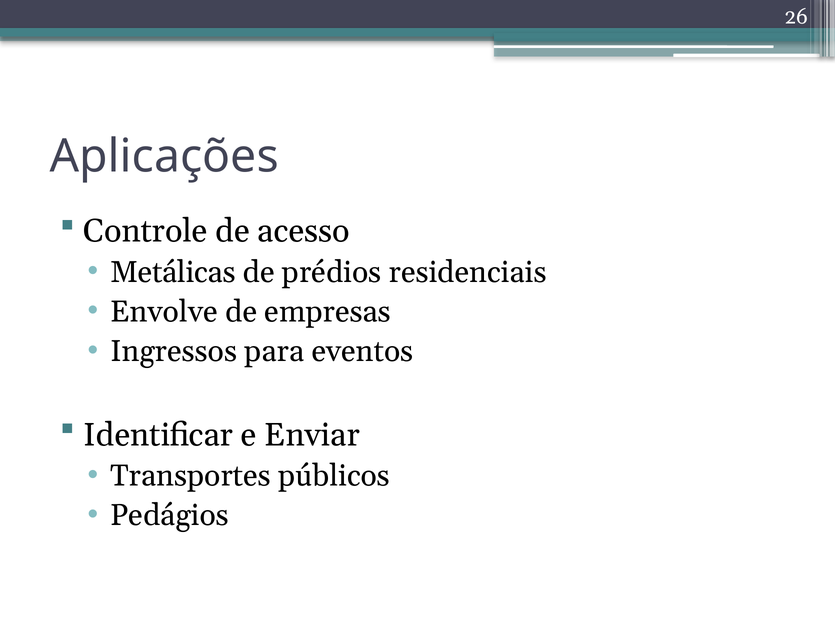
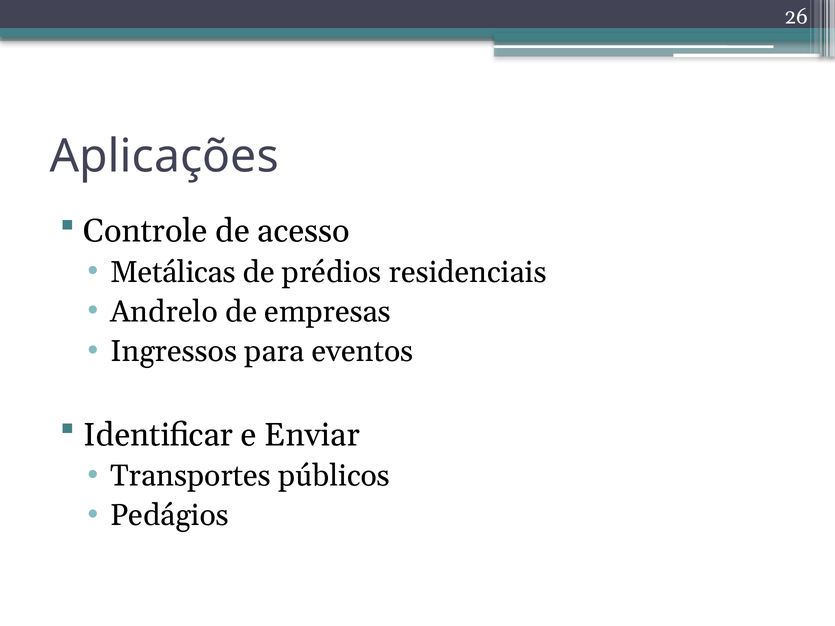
Envolve: Envolve -> Andrelo
